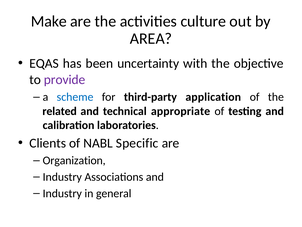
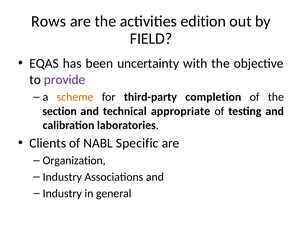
Make: Make -> Rows
culture: culture -> edition
AREA: AREA -> FIELD
scheme colour: blue -> orange
application: application -> completion
related: related -> section
